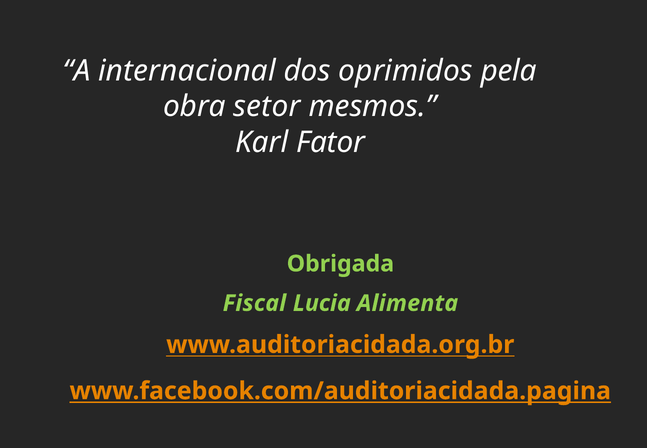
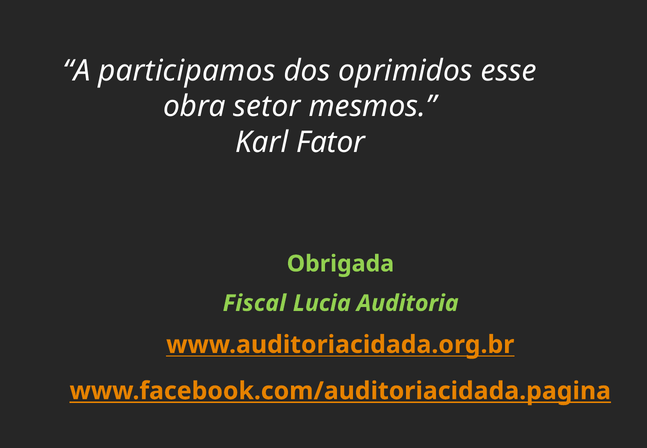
internacional: internacional -> participamos
pela: pela -> esse
Alimenta: Alimenta -> Auditoria
